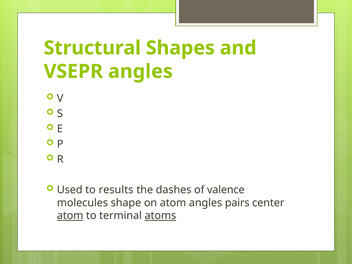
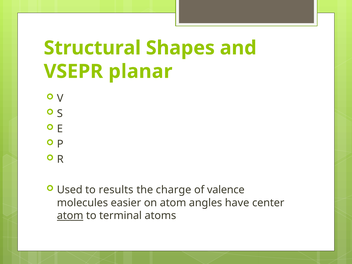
VSEPR angles: angles -> planar
dashes: dashes -> charge
shape: shape -> easier
pairs: pairs -> have
atoms underline: present -> none
